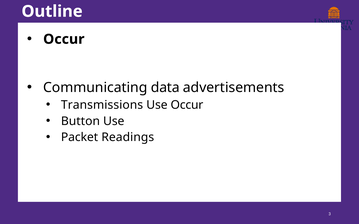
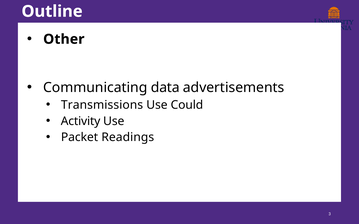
Occur at (64, 39): Occur -> Other
Use Occur: Occur -> Could
Button: Button -> Activity
